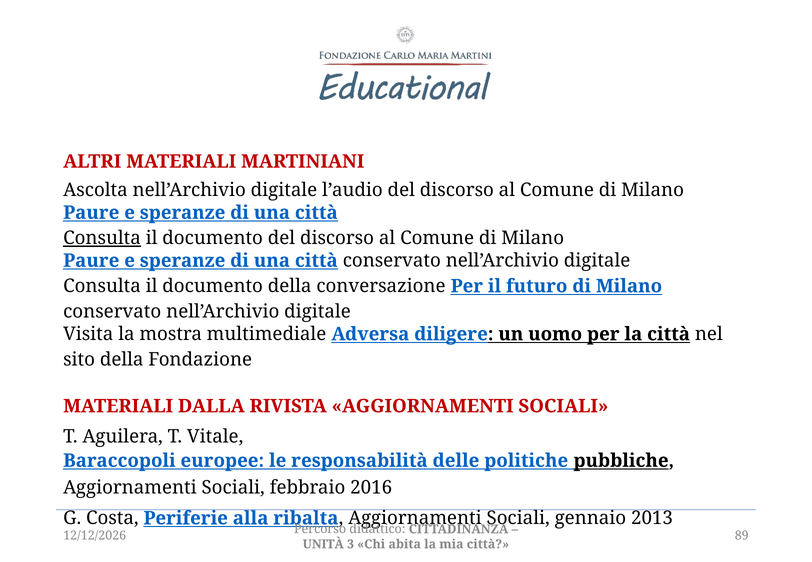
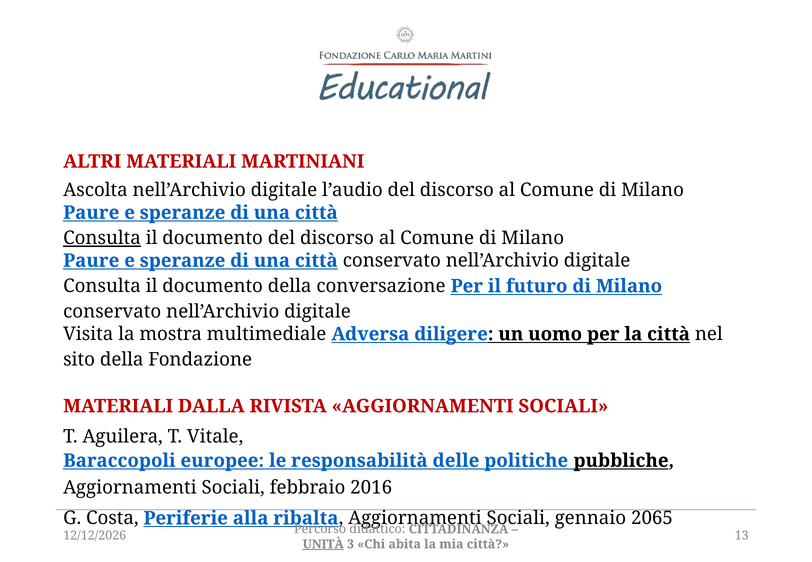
2013: 2013 -> 2065
89: 89 -> 13
UNITÀ underline: none -> present
